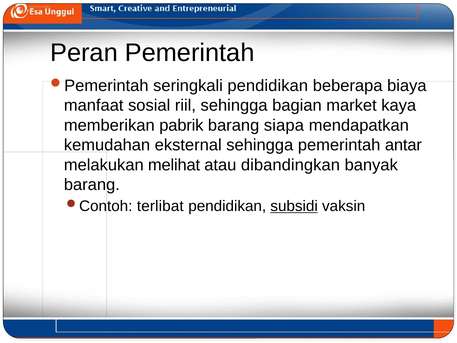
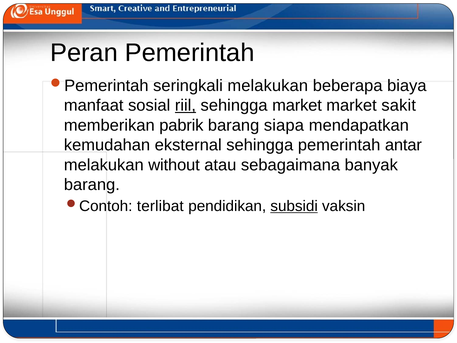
seringkali pendidikan: pendidikan -> melakukan
riil underline: none -> present
sehingga bagian: bagian -> market
kaya: kaya -> sakit
melihat: melihat -> without
dibandingkan: dibandingkan -> sebagaimana
